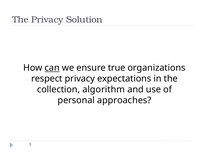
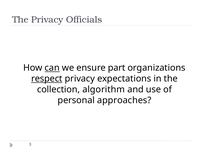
Solution: Solution -> Officials
true: true -> part
respect underline: none -> present
